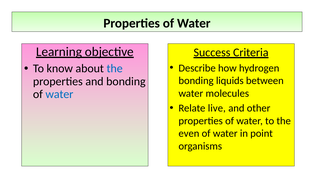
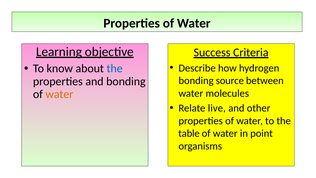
liquids: liquids -> source
water at (59, 94) colour: blue -> orange
even: even -> table
